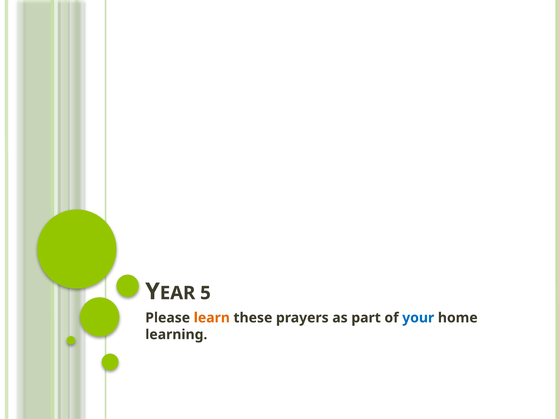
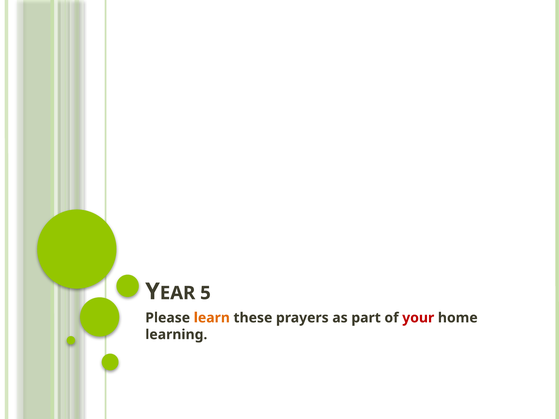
your colour: blue -> red
